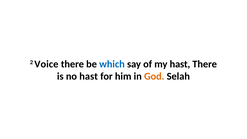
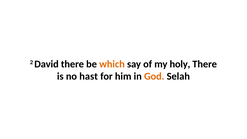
Voice: Voice -> David
which colour: blue -> orange
my hast: hast -> holy
